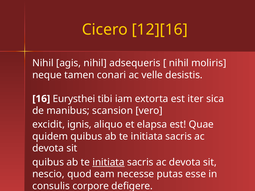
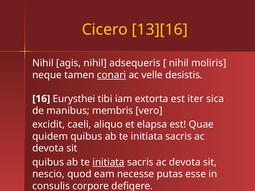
12][16: 12][16 -> 13][16
conari underline: none -> present
scansion: scansion -> membris
ignis: ignis -> caeli
